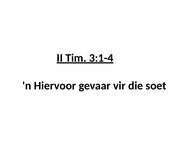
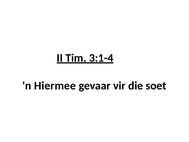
Hiervoor: Hiervoor -> Hiermee
